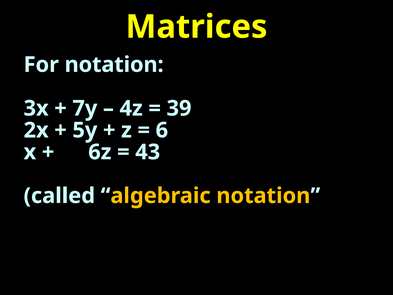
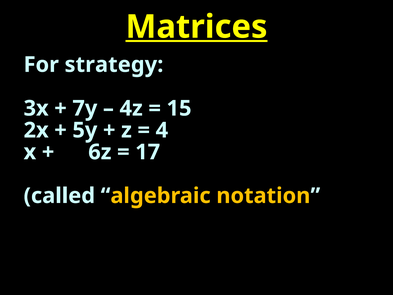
Matrices underline: none -> present
For notation: notation -> strategy
39: 39 -> 15
6: 6 -> 4
43: 43 -> 17
